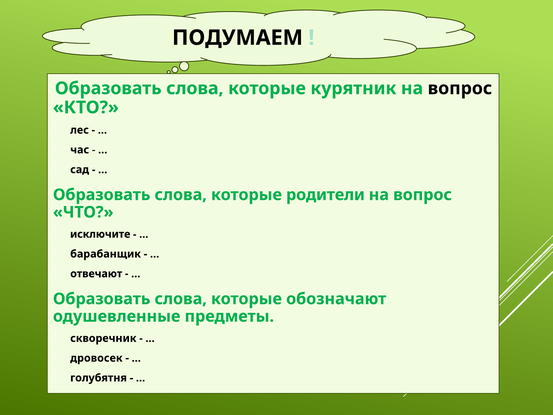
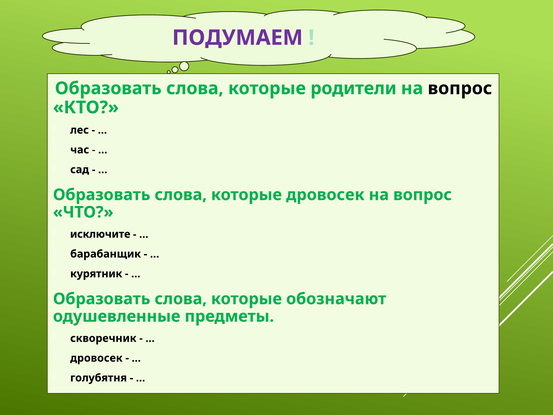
ПОДУМАЕМ colour: black -> purple
курятник: курятник -> родители
которые родители: родители -> дровосек
отвечают: отвечают -> курятник
